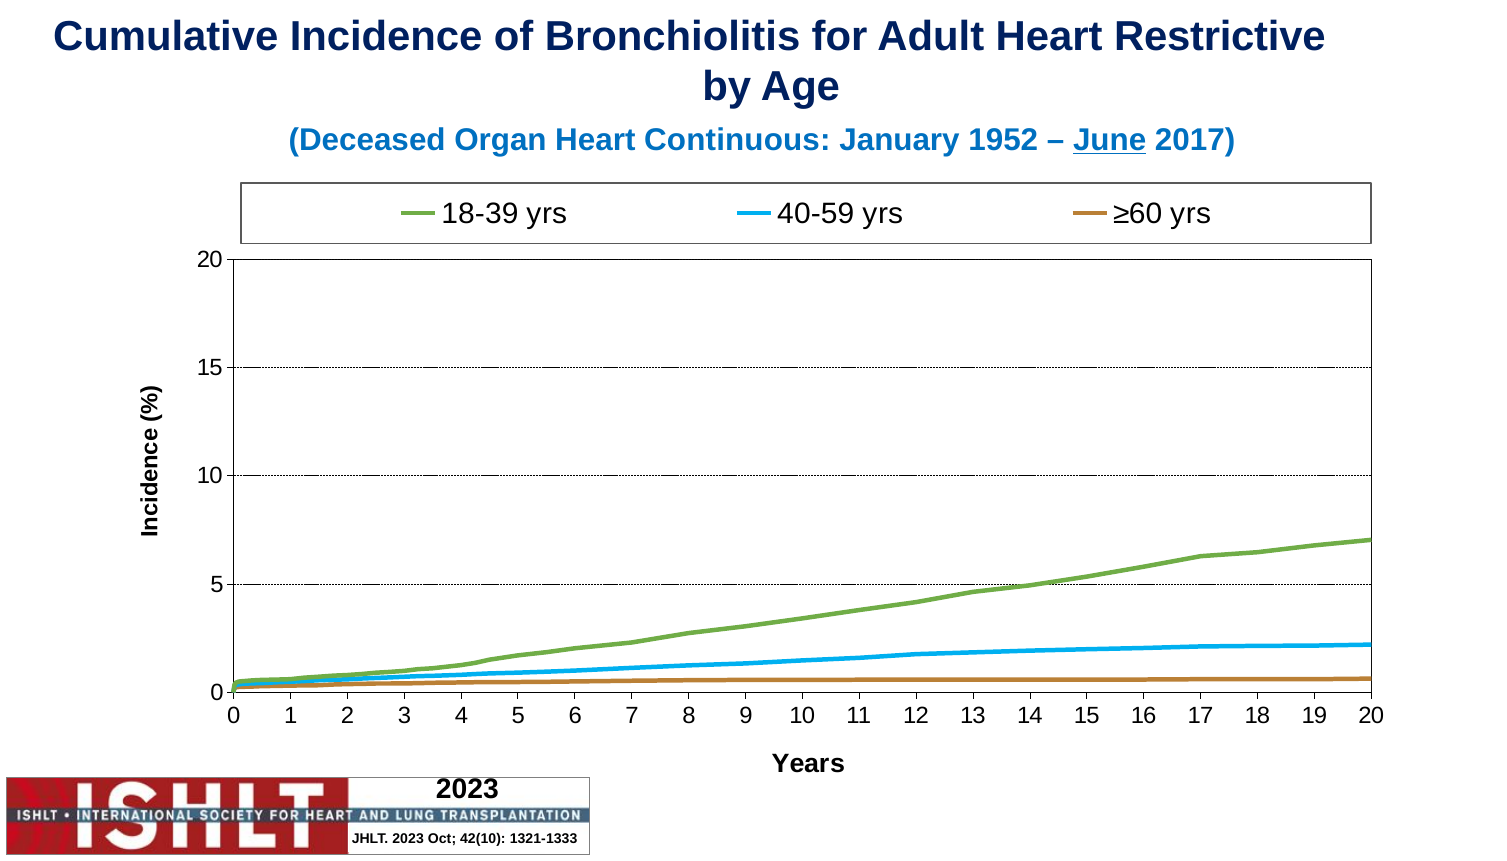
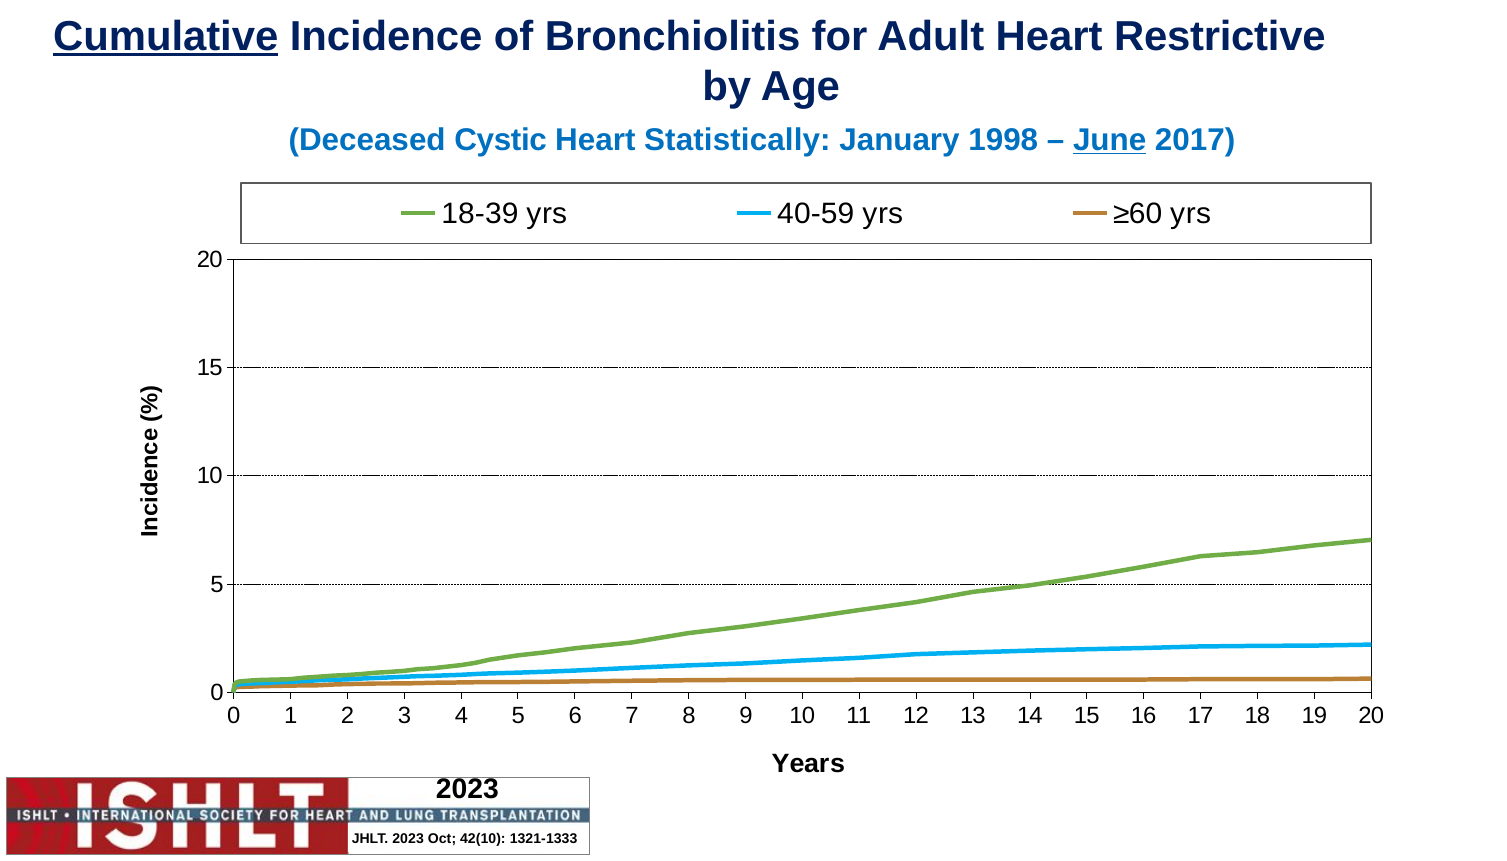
Cumulative underline: none -> present
Organ: Organ -> Cystic
Continuous: Continuous -> Statistically
1952: 1952 -> 1998
